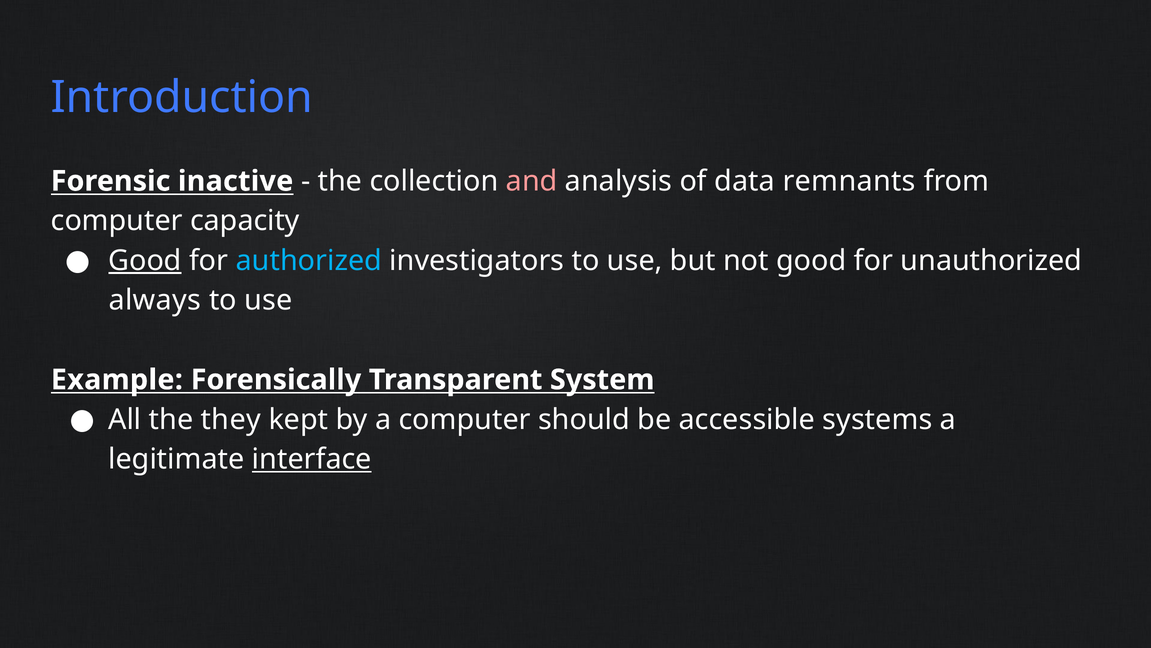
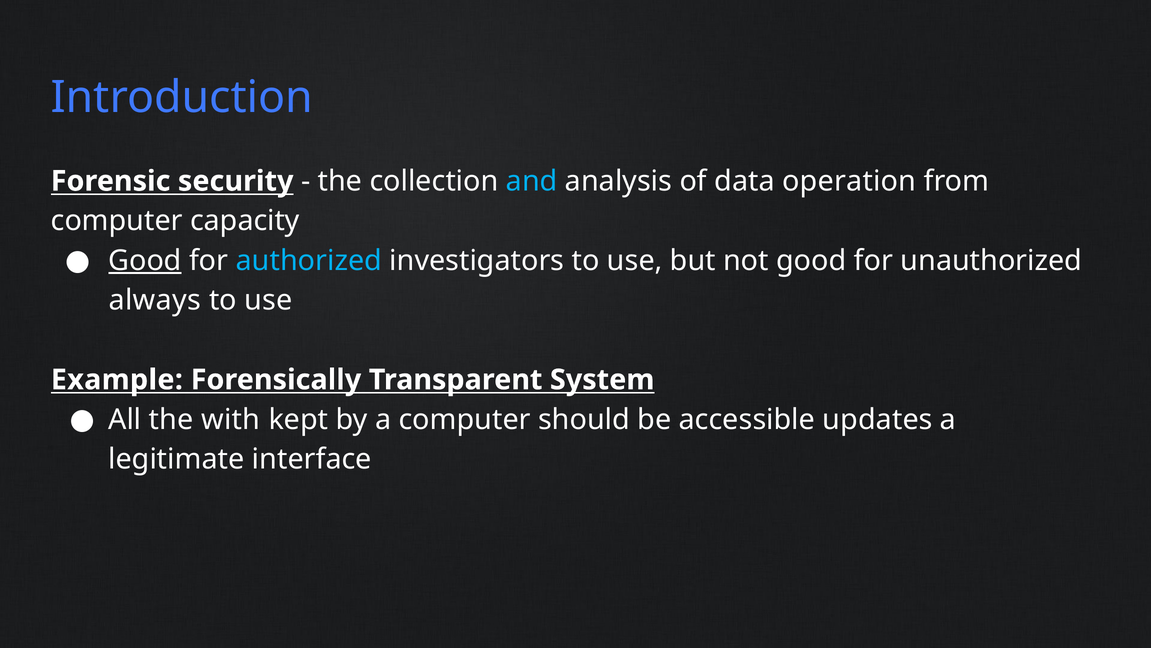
inactive: inactive -> security
and colour: pink -> light blue
remnants: remnants -> operation
they: they -> with
systems: systems -> updates
interface underline: present -> none
